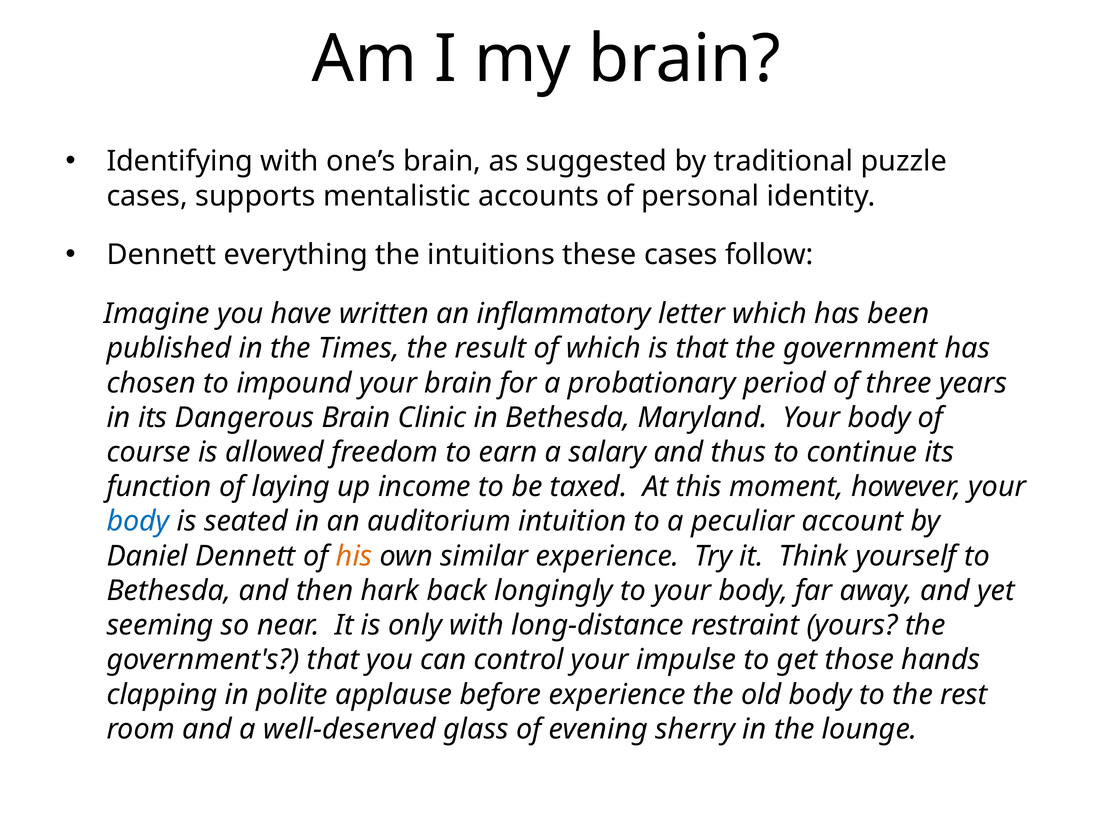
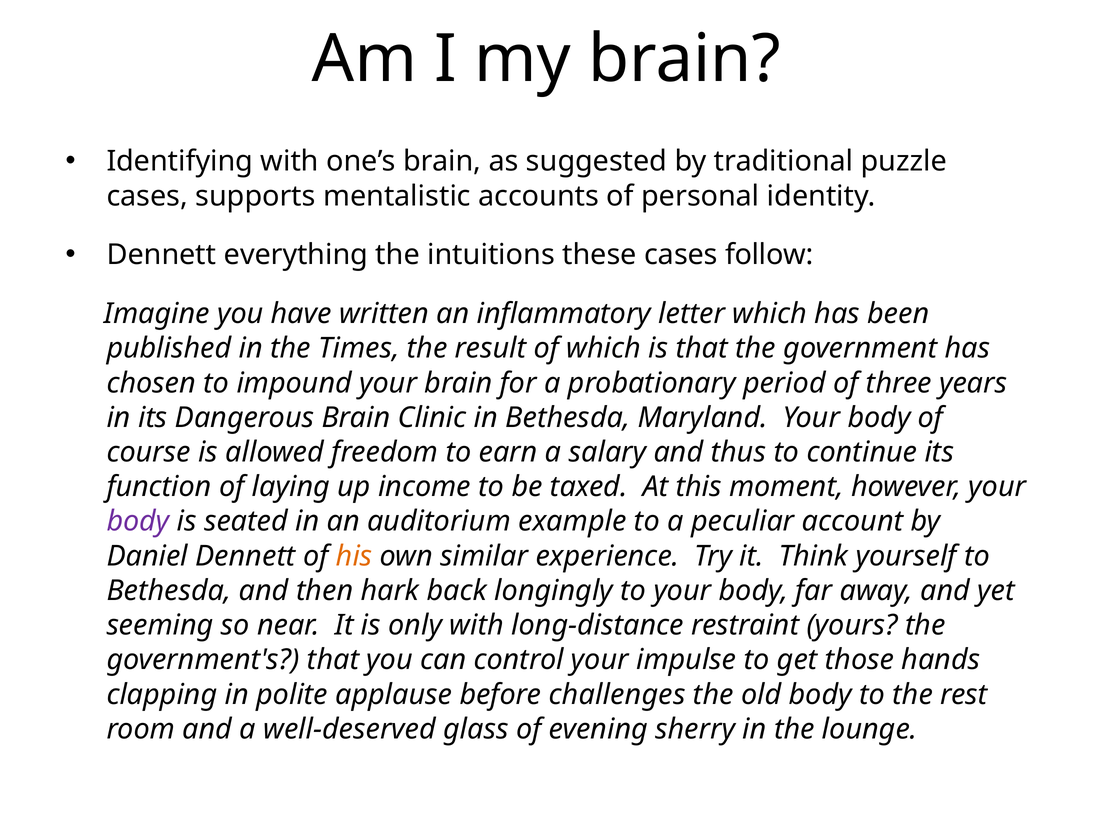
body at (138, 521) colour: blue -> purple
intuition: intuition -> example
before experience: experience -> challenges
